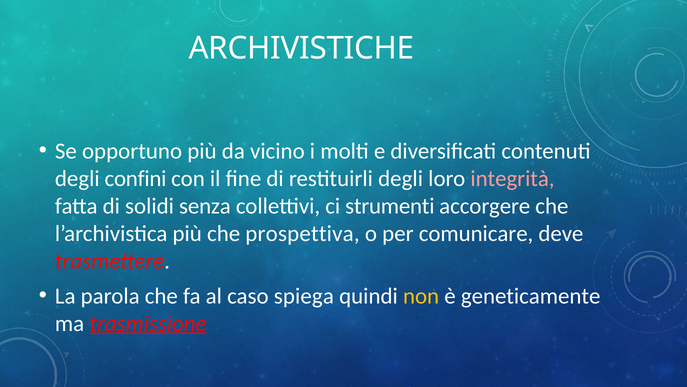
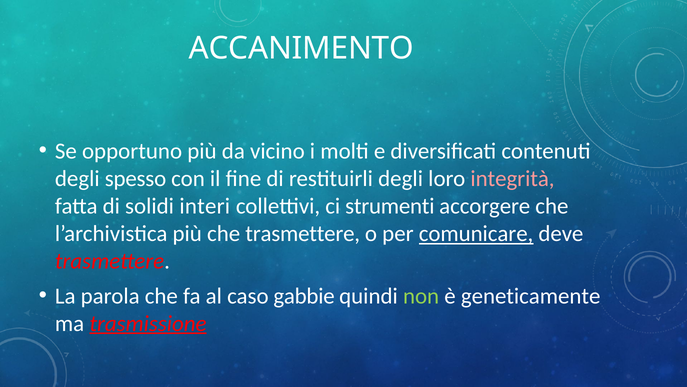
ARCHIVISTICHE: ARCHIVISTICHE -> ACCANIMENTO
confini: confini -> spesso
senza: senza -> interi
che prospettiva: prospettiva -> trasmettere
comunicare underline: none -> present
spiega: spiega -> gabbie
non colour: yellow -> light green
